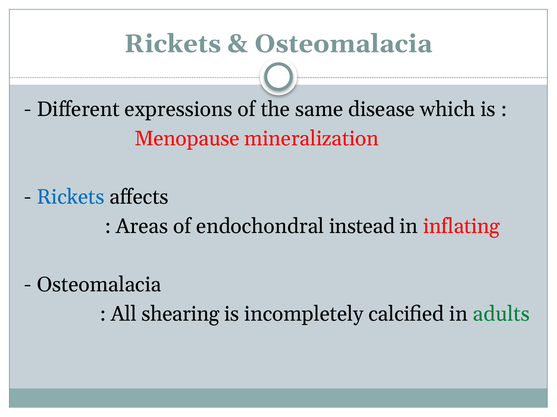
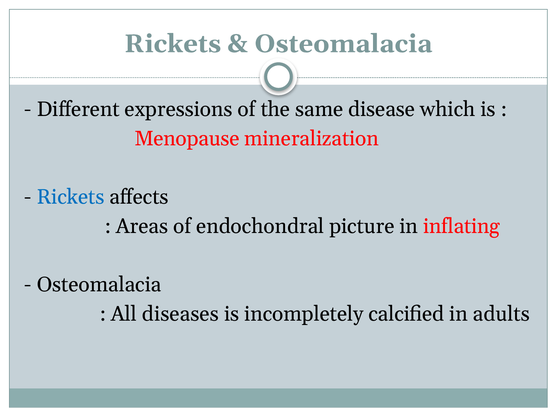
instead: instead -> picture
shearing: shearing -> diseases
adults colour: green -> black
